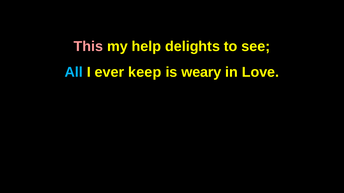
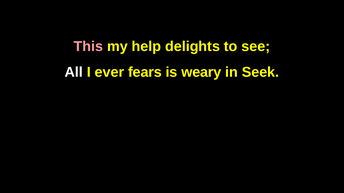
All colour: light blue -> white
keep: keep -> fears
Love: Love -> Seek
